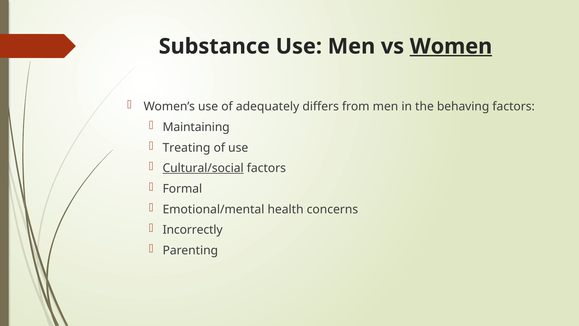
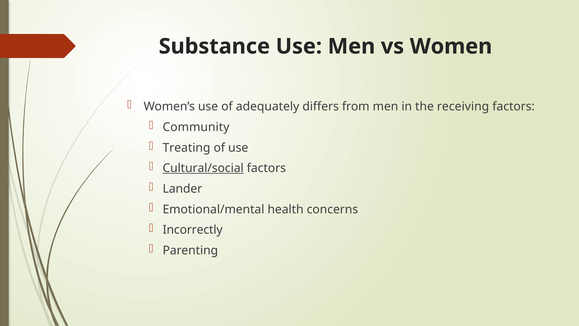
Women underline: present -> none
behaving: behaving -> receiving
Maintaining: Maintaining -> Community
Formal: Formal -> Lander
